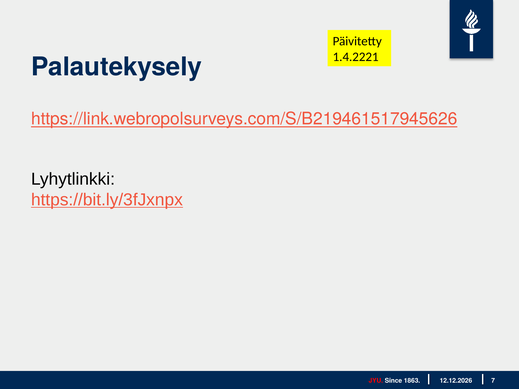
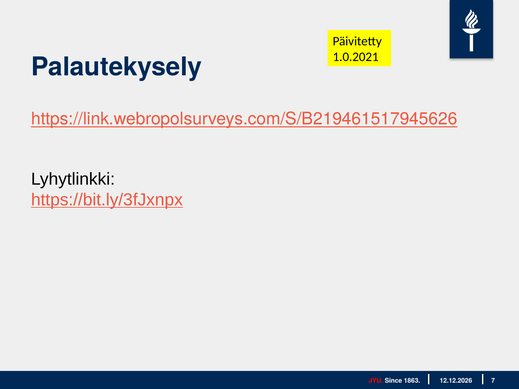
1.4.2221: 1.4.2221 -> 1.0.2021
